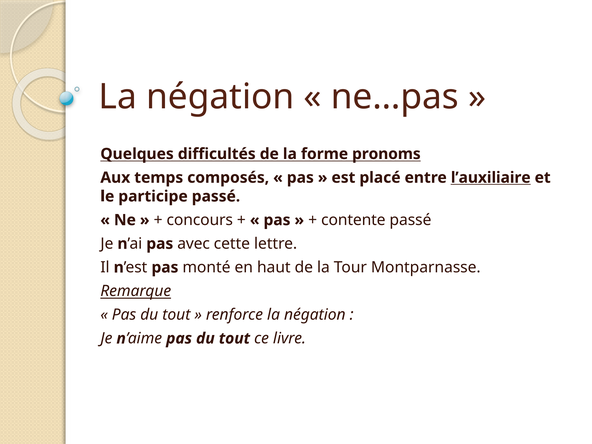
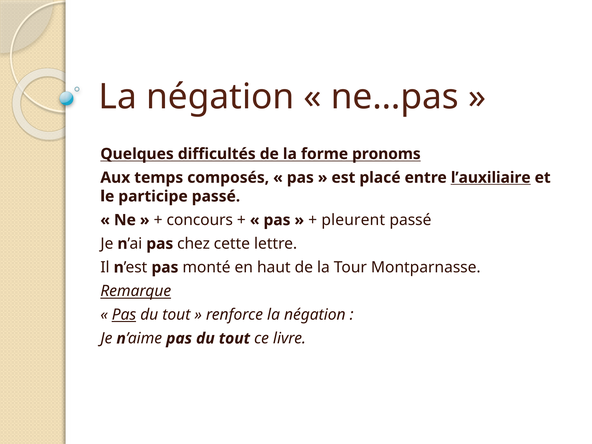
contente: contente -> pleurent
avec: avec -> chez
Pas at (124, 315) underline: none -> present
